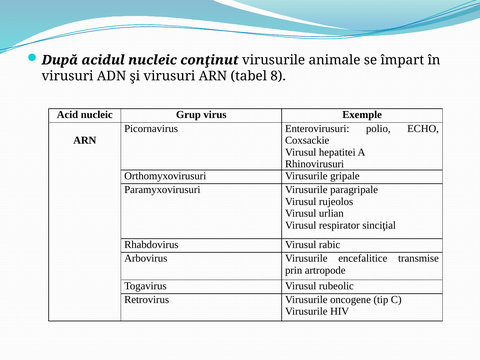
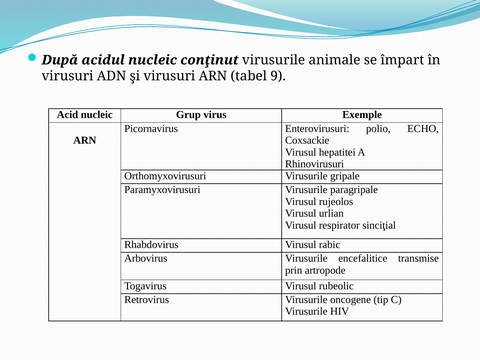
8: 8 -> 9
